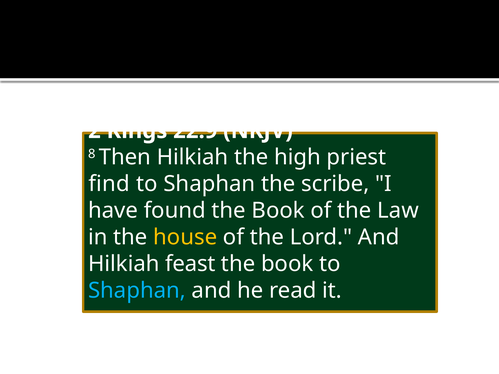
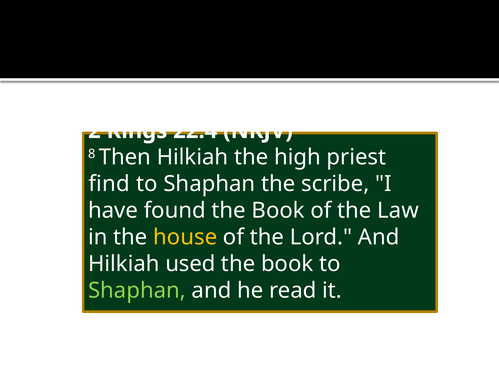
22:9: 22:9 -> 22:4
feast: feast -> used
Shaphan at (137, 291) colour: light blue -> light green
